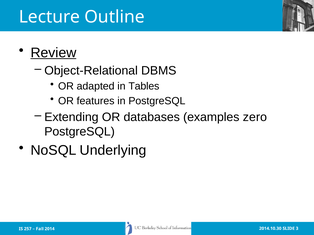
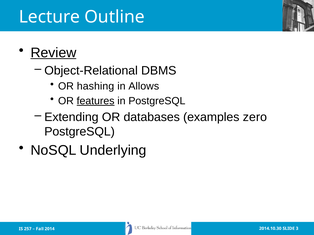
adapted: adapted -> hashing
Tables: Tables -> Allows
features underline: none -> present
